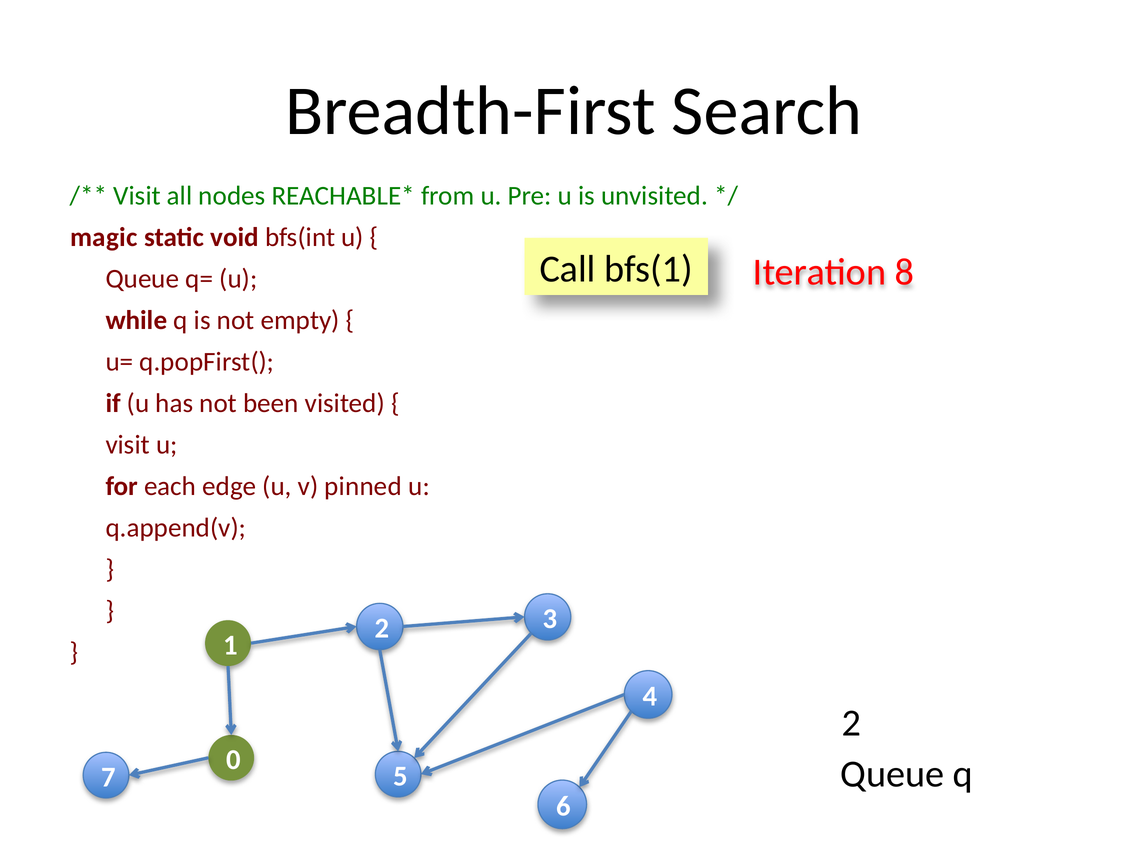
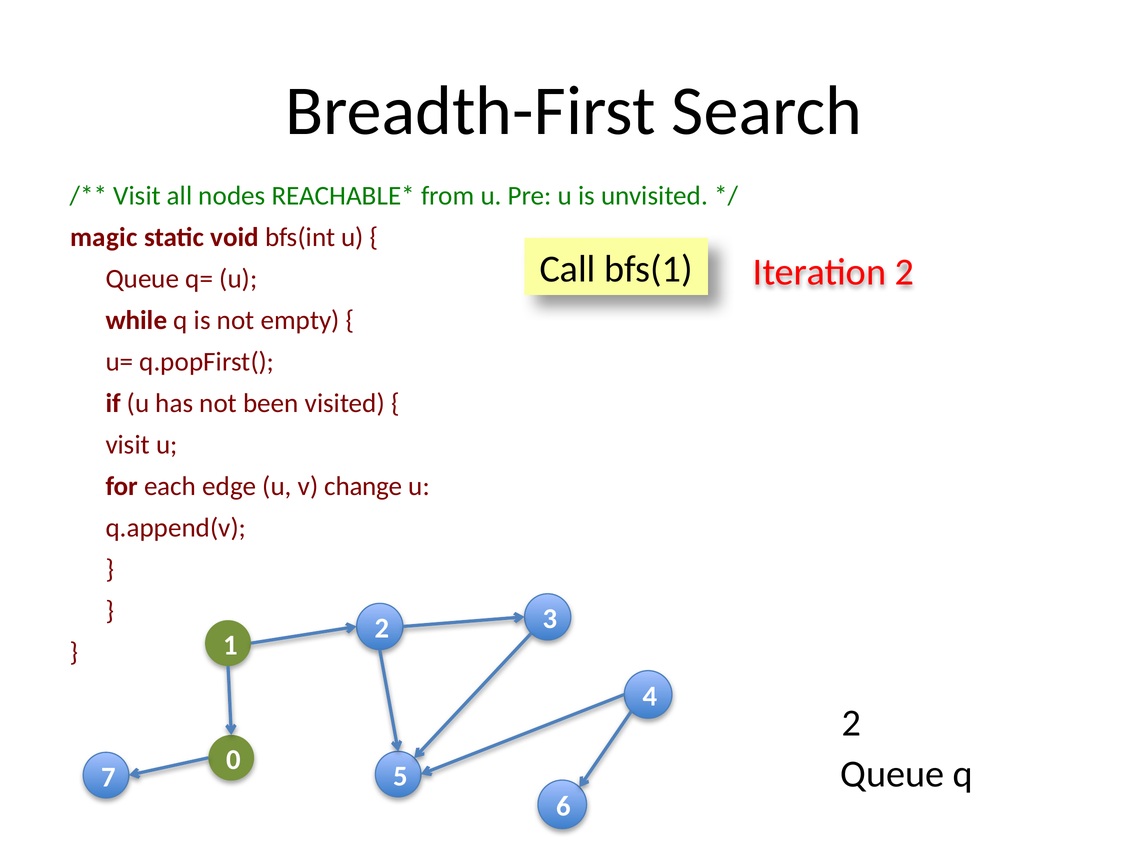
Iteration 8: 8 -> 2
pinned: pinned -> change
